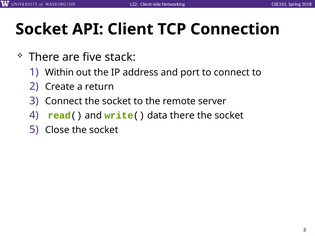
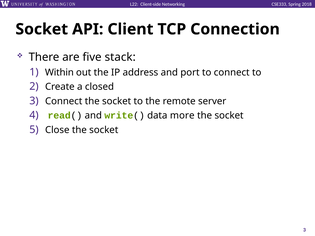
return: return -> closed
data there: there -> more
